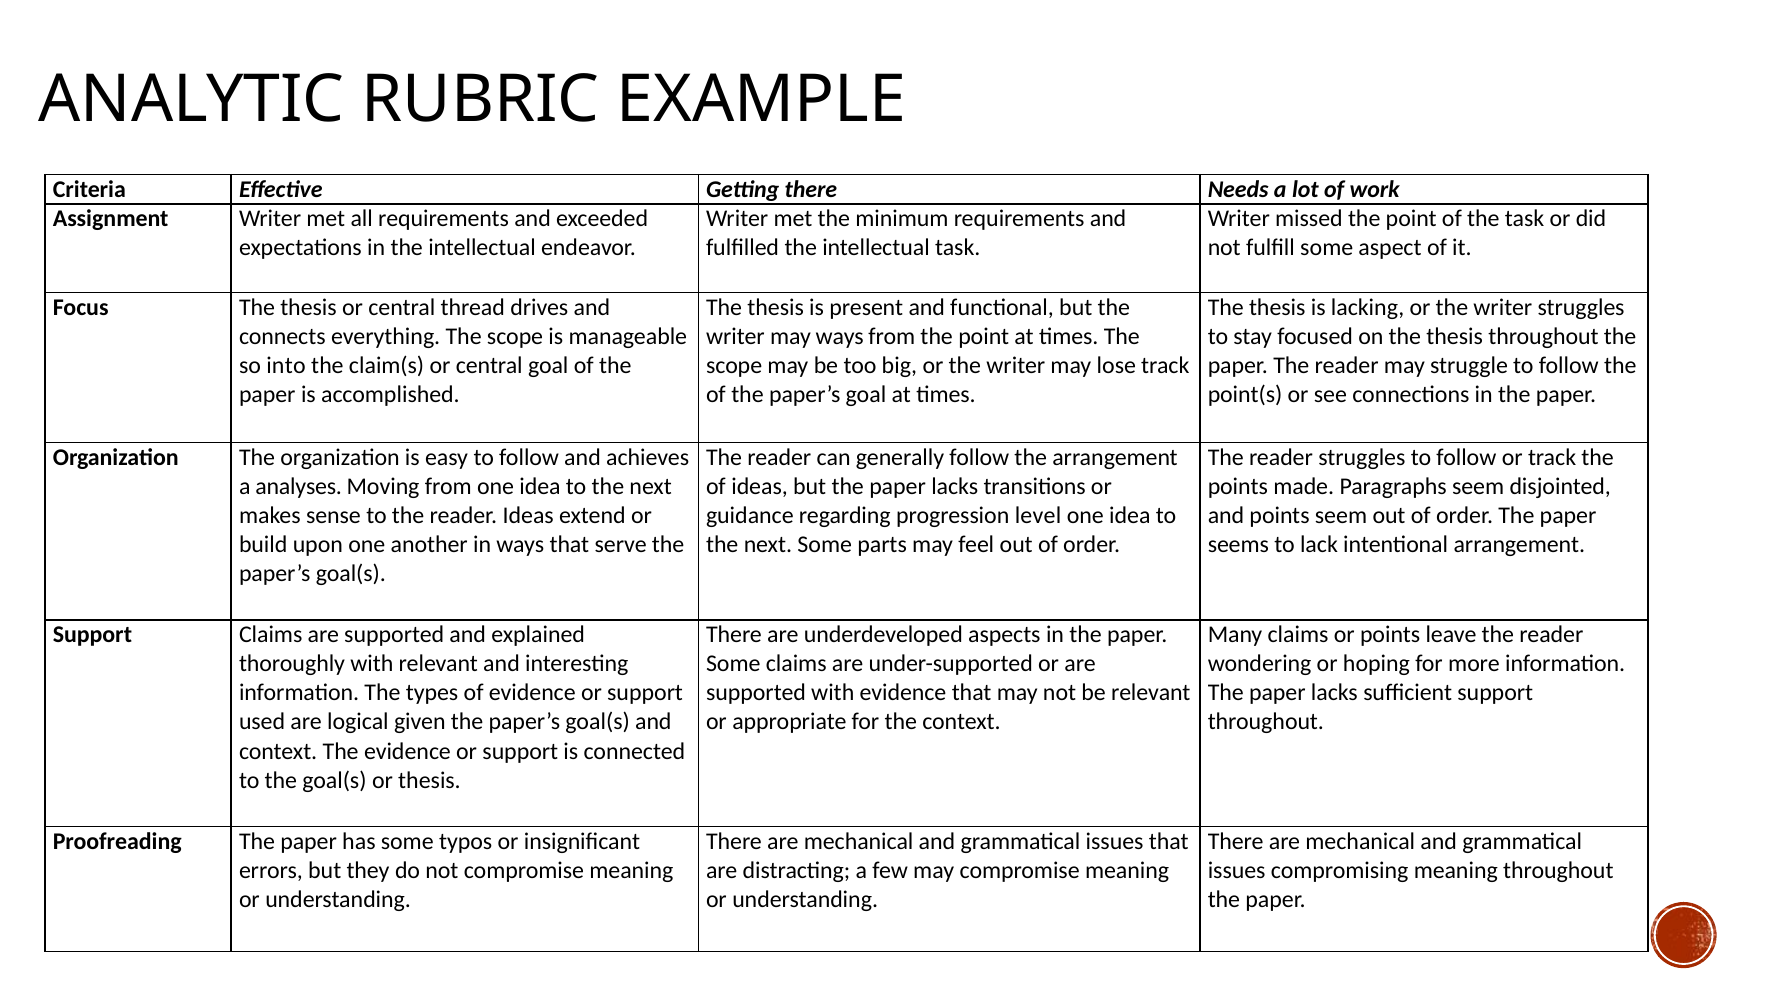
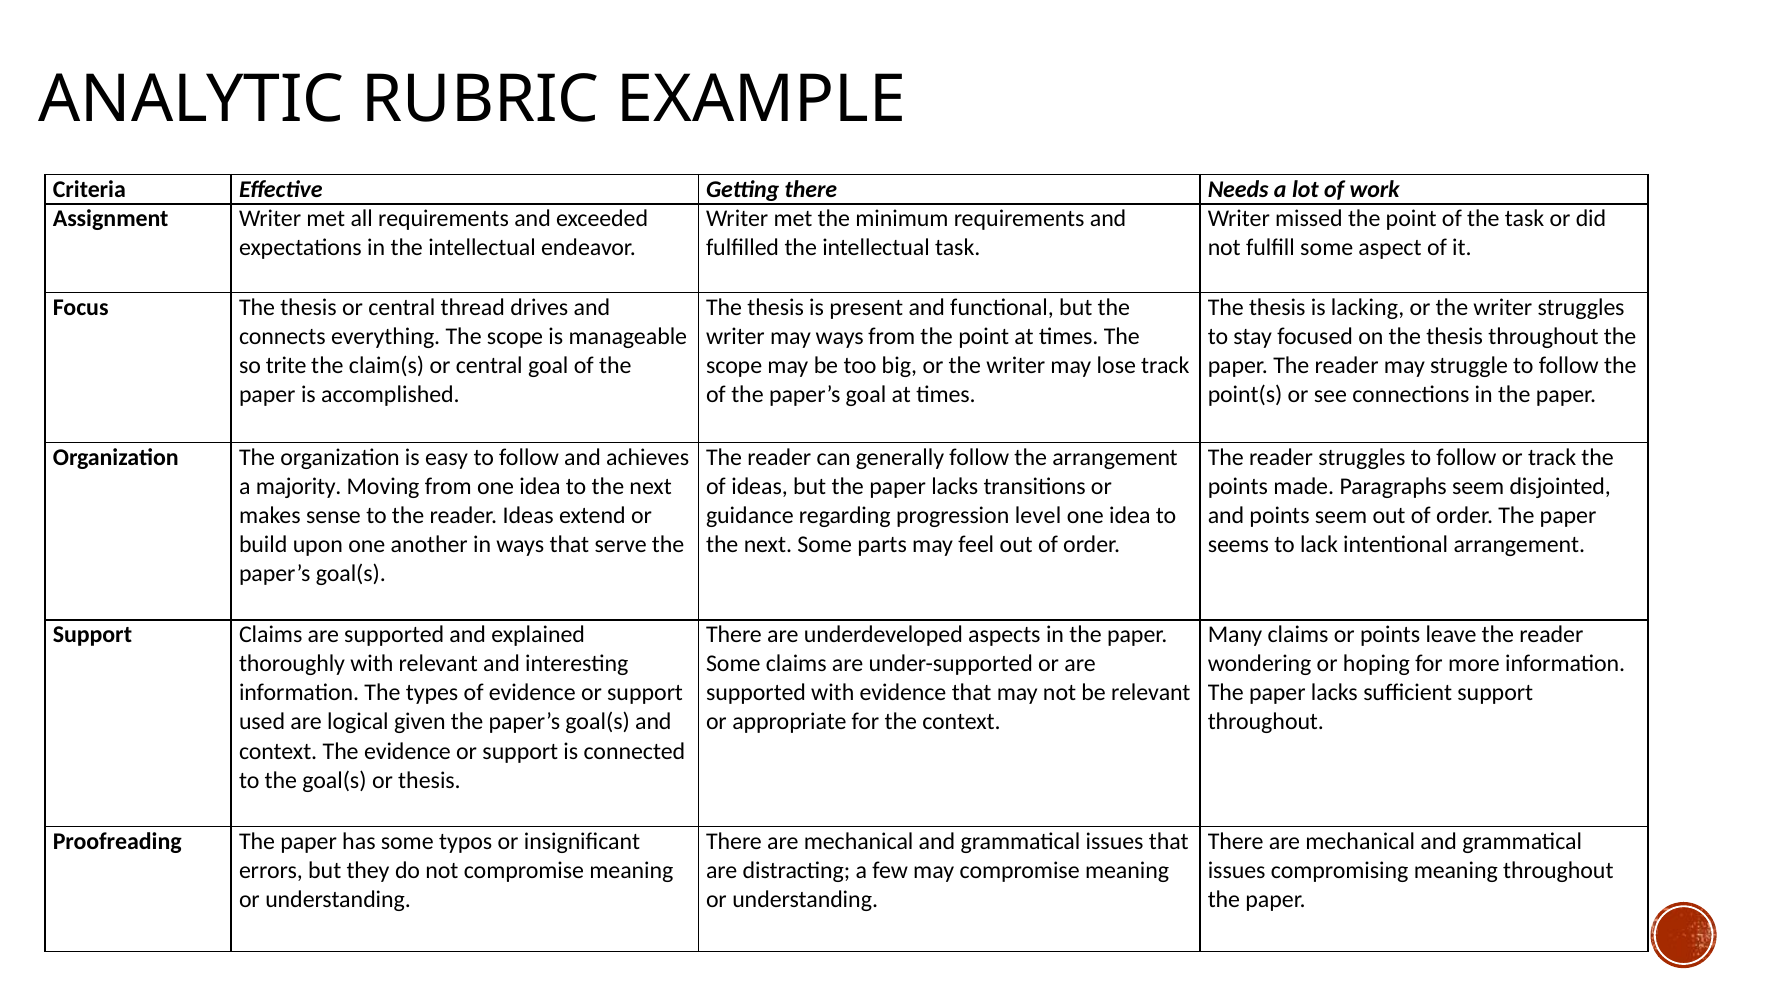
into: into -> trite
analyses: analyses -> majority
